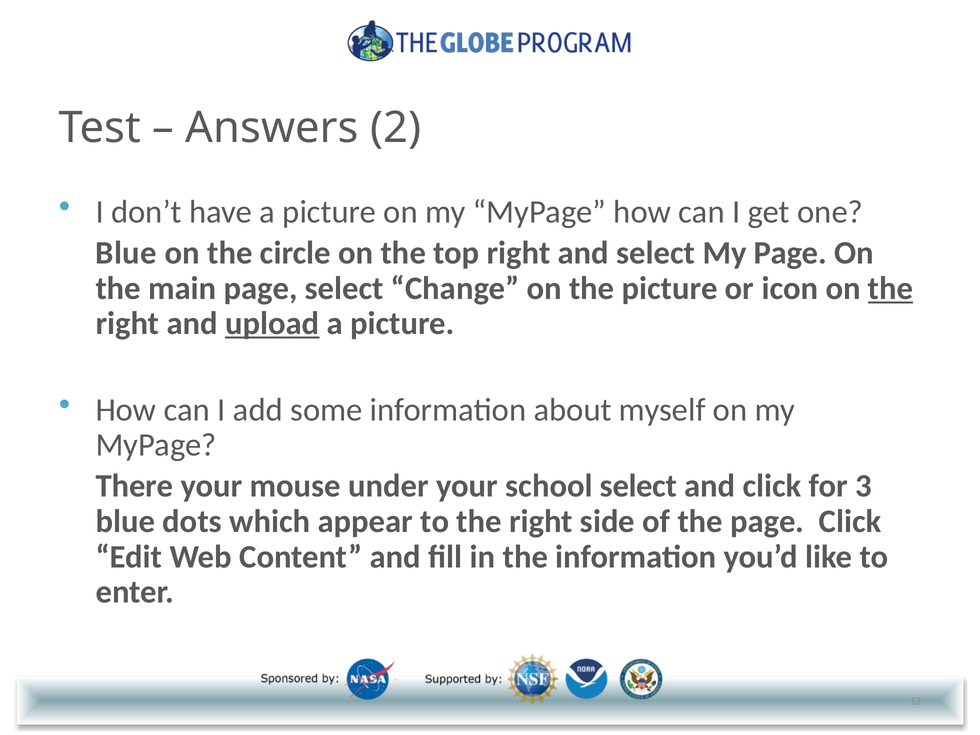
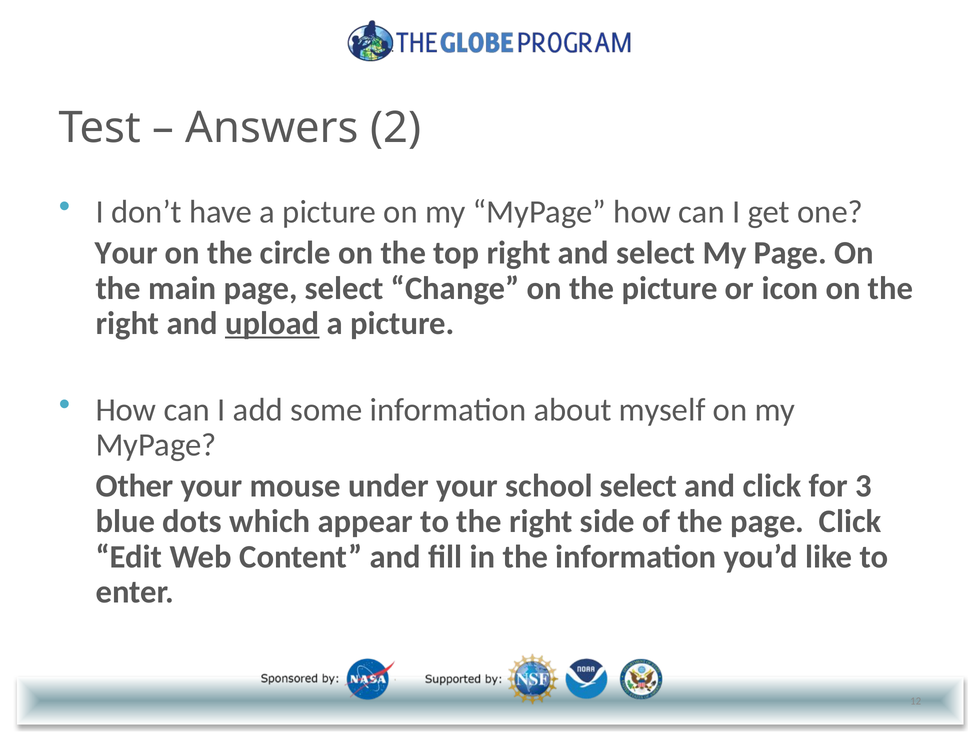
Blue at (126, 253): Blue -> Your
the at (891, 288) underline: present -> none
There: There -> Other
